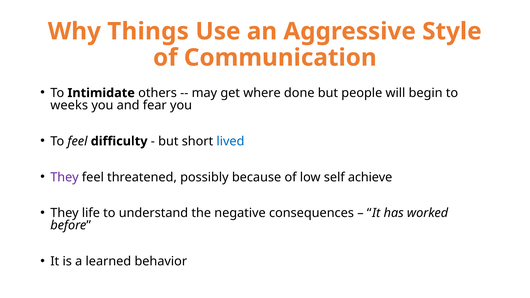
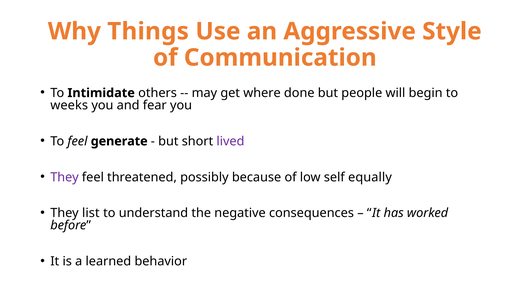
difficulty: difficulty -> generate
lived colour: blue -> purple
achieve: achieve -> equally
life: life -> list
